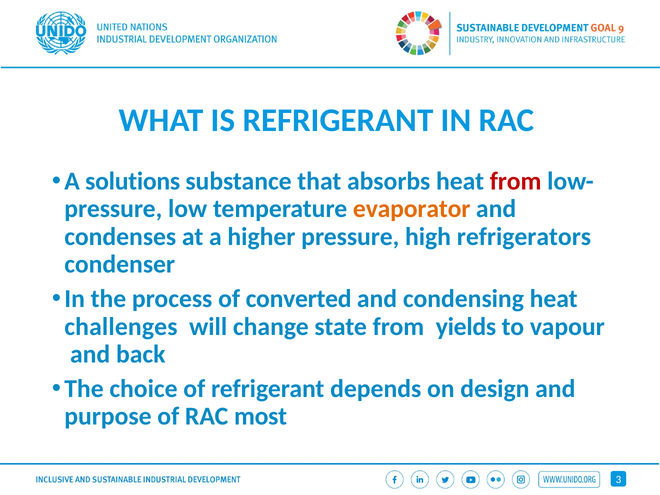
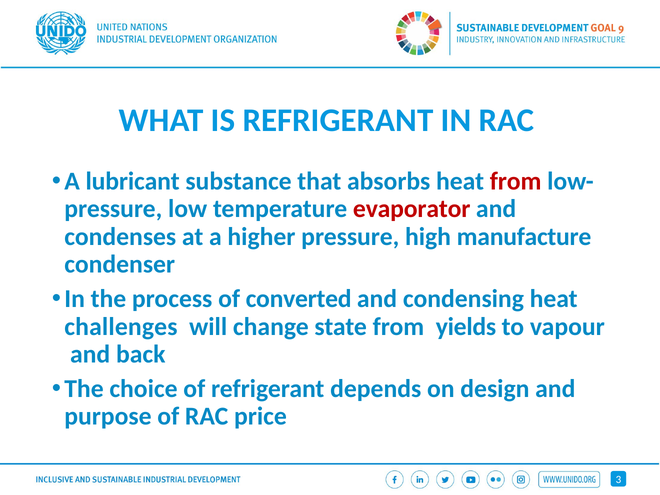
solutions: solutions -> lubricant
evaporator colour: orange -> red
refrigerators: refrigerators -> manufacture
most: most -> price
